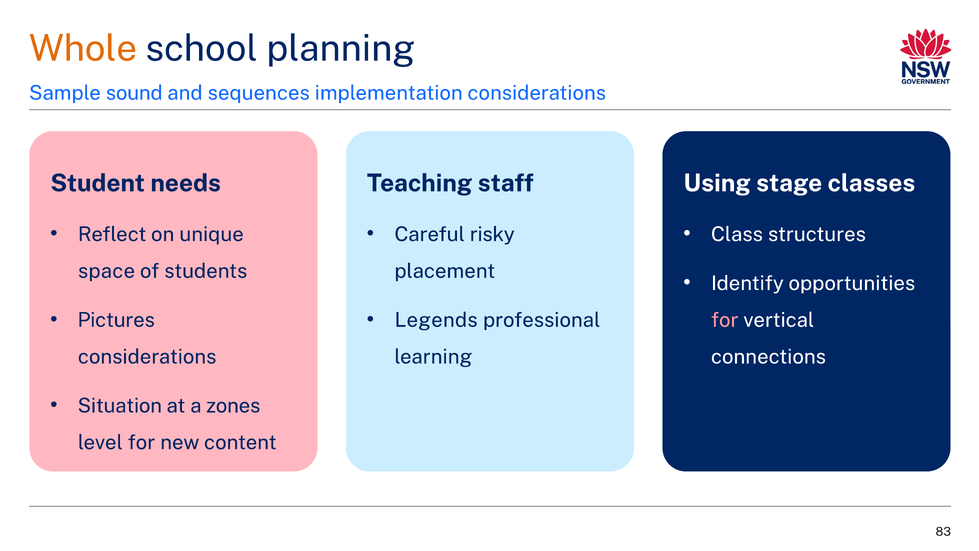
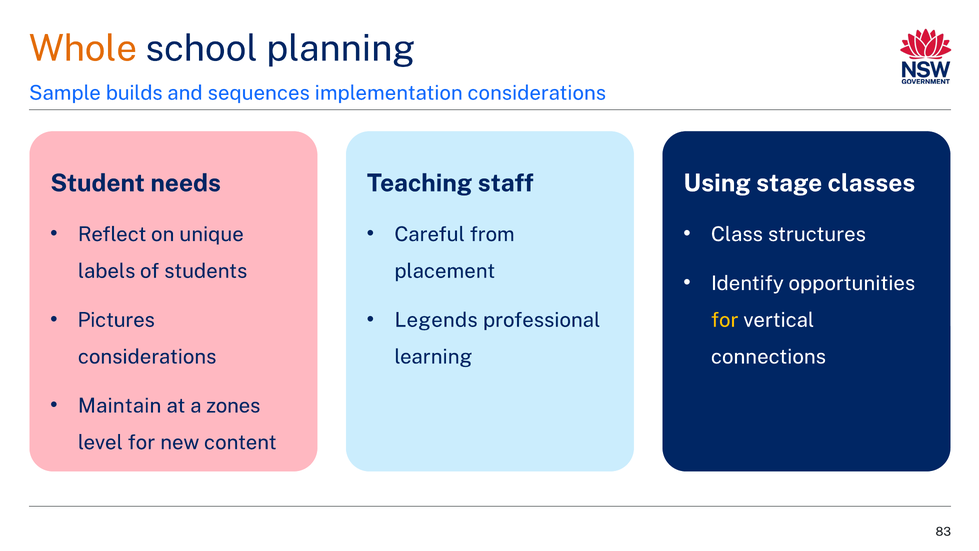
sound: sound -> builds
risky: risky -> from
space: space -> labels
for at (725, 320) colour: pink -> yellow
Situation: Situation -> Maintain
